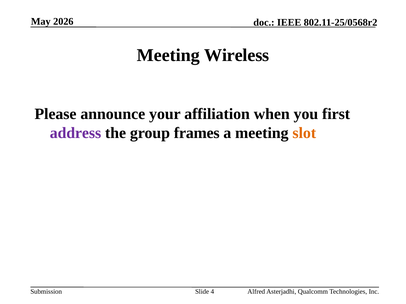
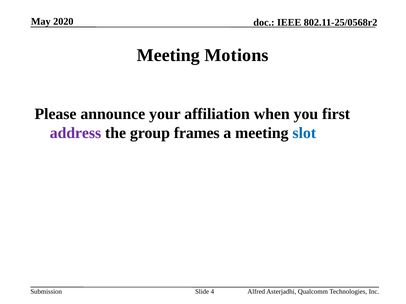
2026: 2026 -> 2020
Wireless: Wireless -> Motions
slot colour: orange -> blue
